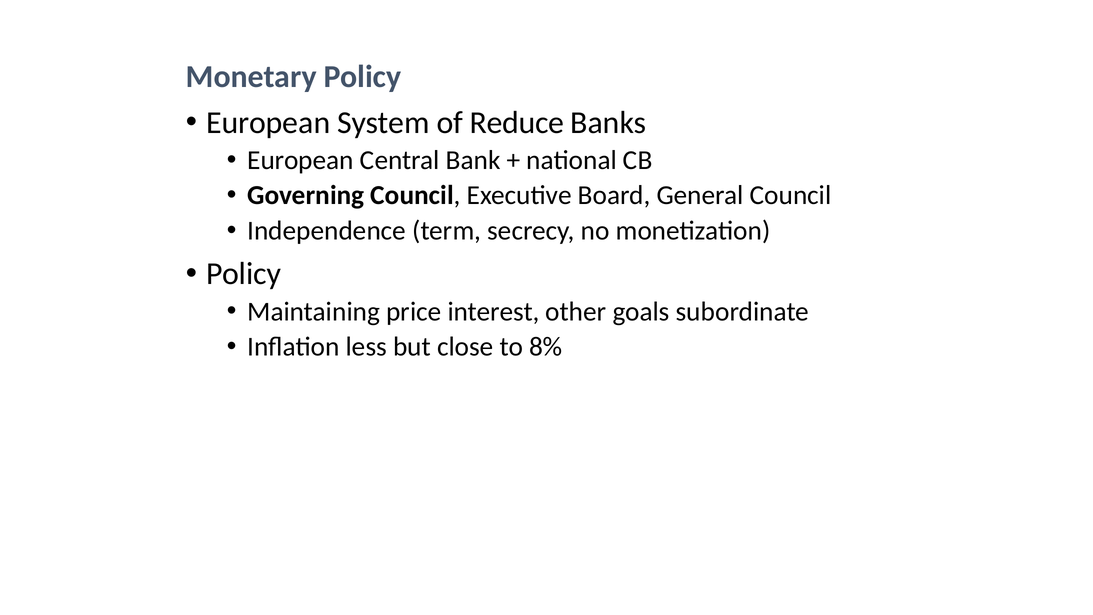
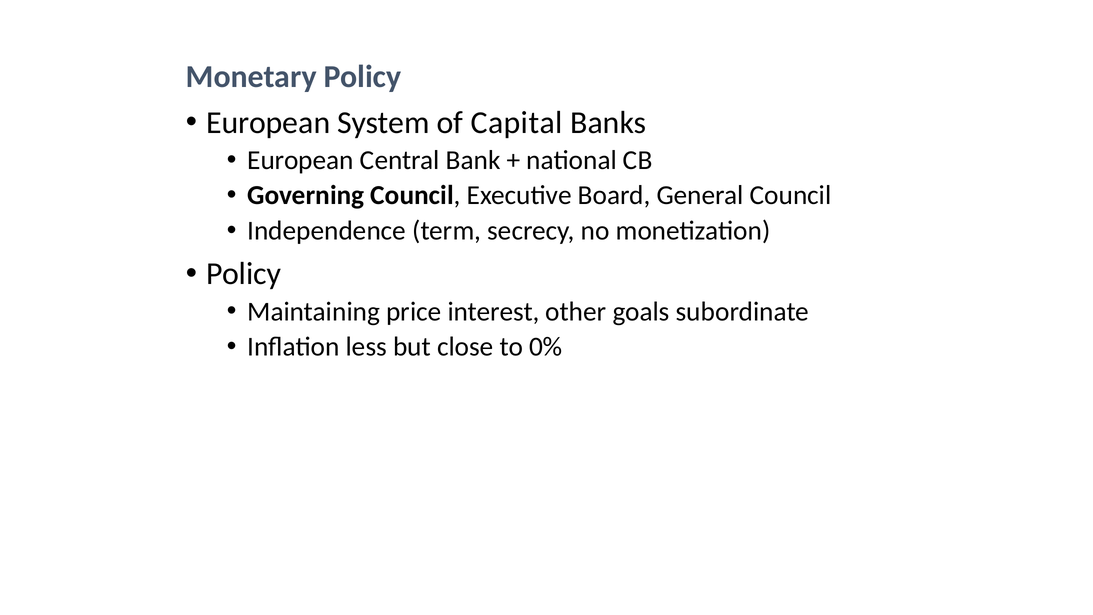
Reduce: Reduce -> Capital
8%: 8% -> 0%
